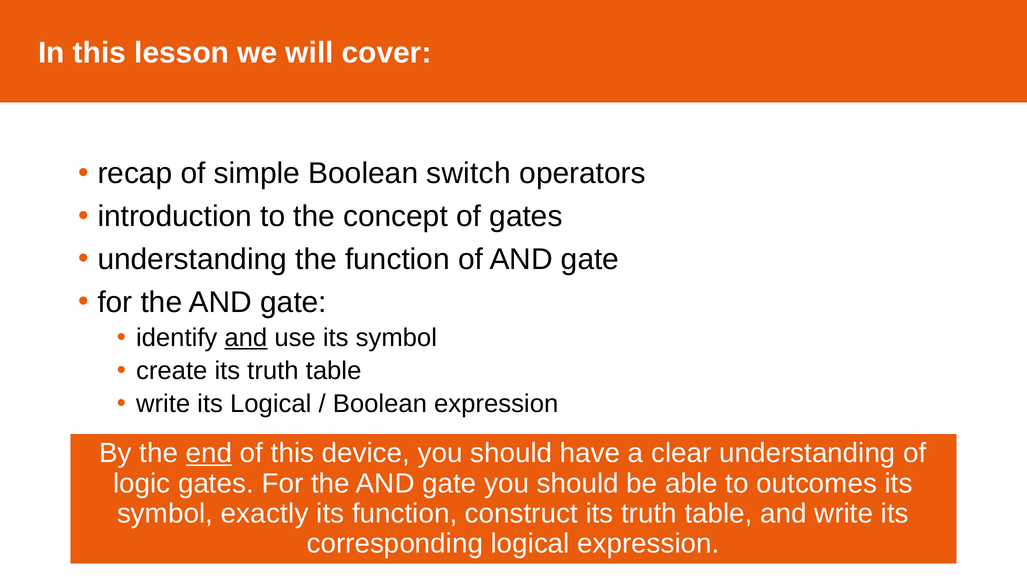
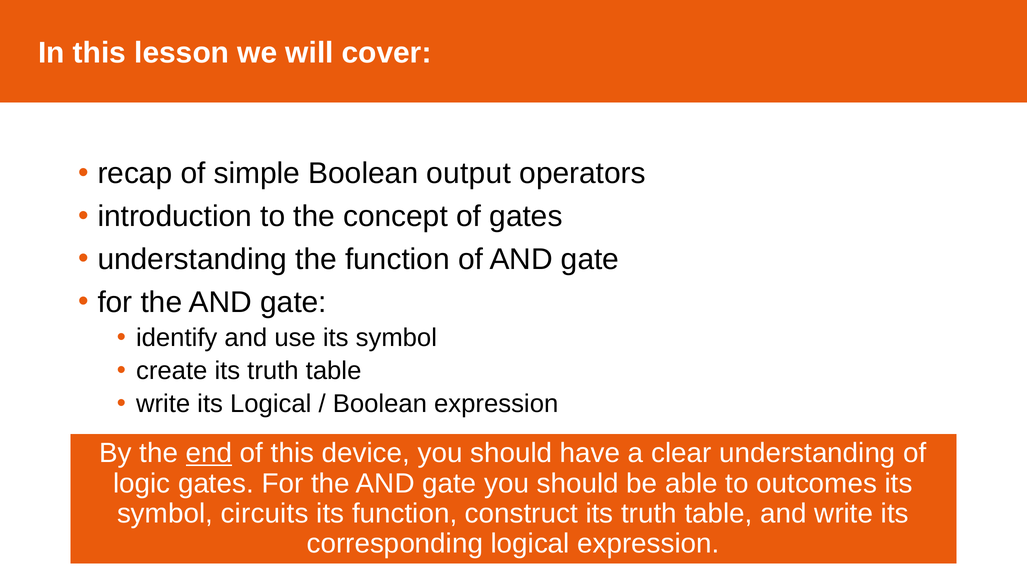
switch: switch -> output
and at (246, 338) underline: present -> none
exactly: exactly -> circuits
